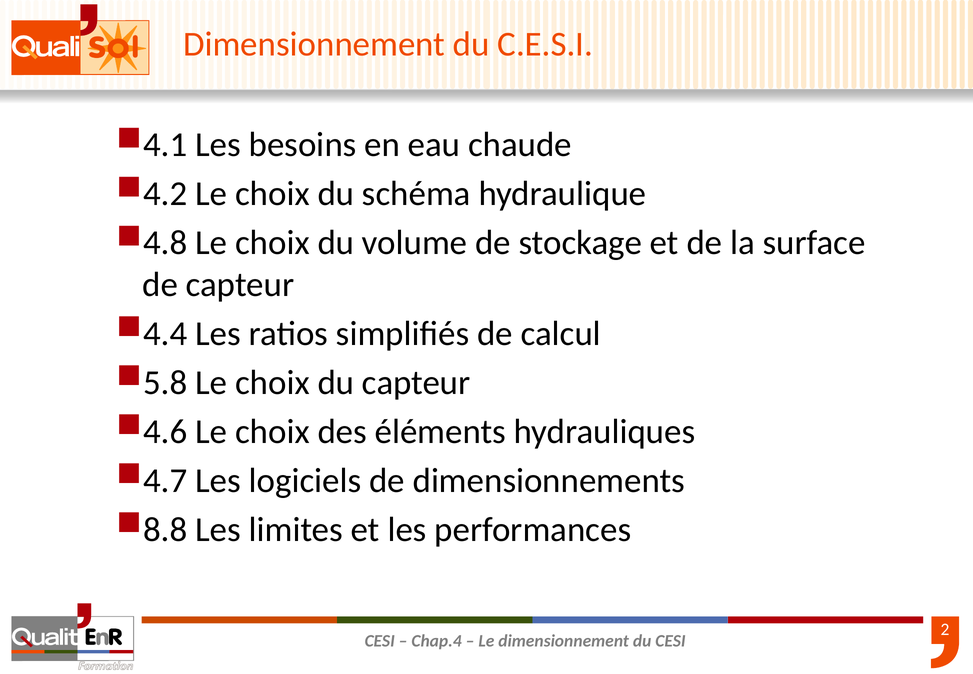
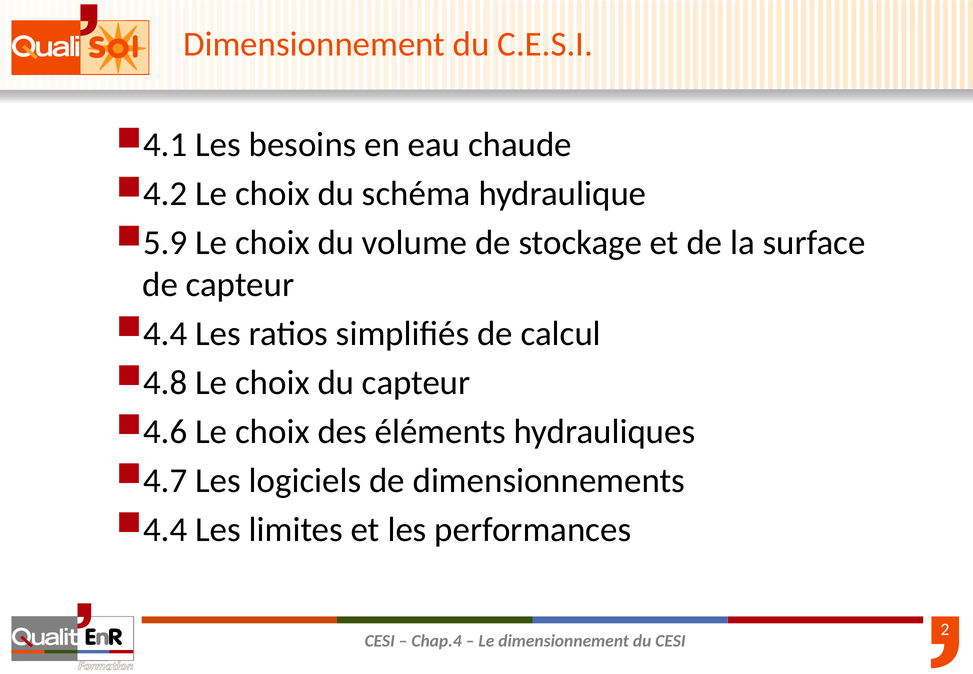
4.8: 4.8 -> 5.9
5.8: 5.8 -> 4.8
8.8 at (165, 529): 8.8 -> 4.4
